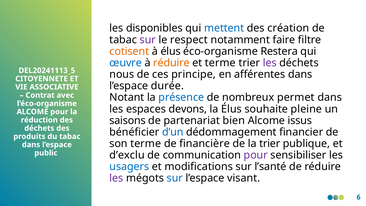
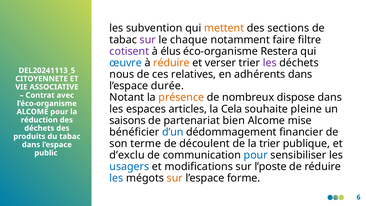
disponibles: disponibles -> subvention
mettent colour: blue -> orange
création: création -> sections
respect: respect -> chaque
cotisent colour: orange -> purple
et terme: terme -> verser
principe: principe -> relatives
afférentes: afférentes -> adhérents
présence colour: blue -> orange
permet: permet -> dispose
devons: devons -> articles
la Élus: Élus -> Cela
issus: issus -> mise
financière: financière -> découlent
pour at (256, 155) colour: purple -> blue
l’santé: l’santé -> l’poste
les at (116, 178) colour: purple -> blue
sur at (175, 178) colour: blue -> orange
visant: visant -> forme
